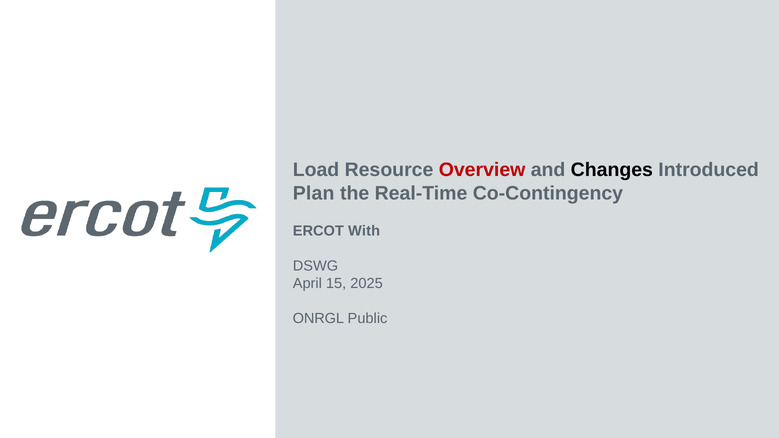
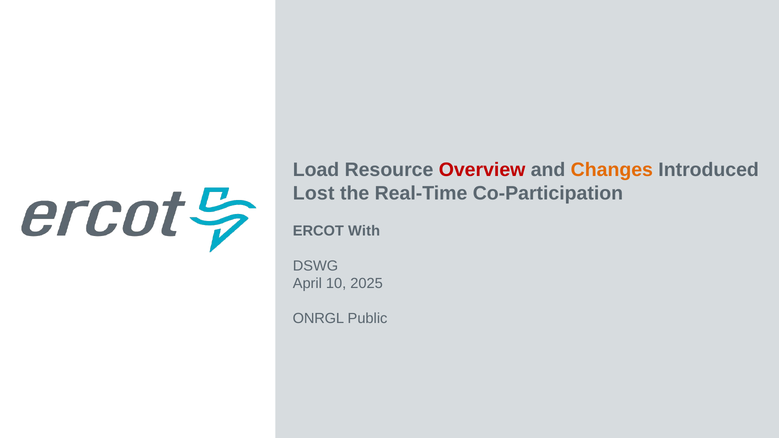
Changes colour: black -> orange
Plan: Plan -> Lost
Co-Contingency: Co-Contingency -> Co-Participation
15: 15 -> 10
